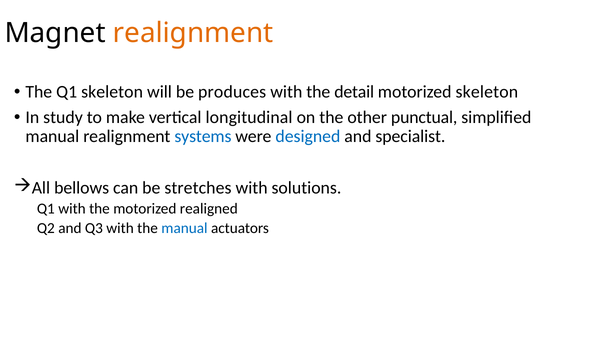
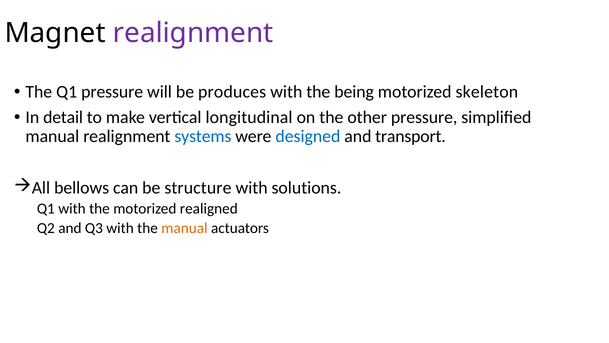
realignment at (193, 33) colour: orange -> purple
Q1 skeleton: skeleton -> pressure
detail: detail -> being
study: study -> detail
other punctual: punctual -> pressure
specialist: specialist -> transport
stretches: stretches -> structure
manual at (184, 228) colour: blue -> orange
